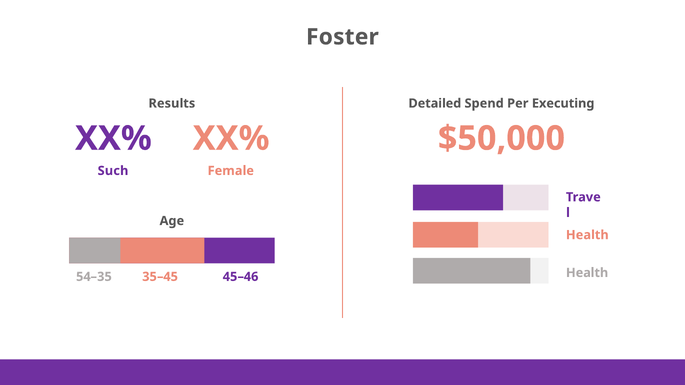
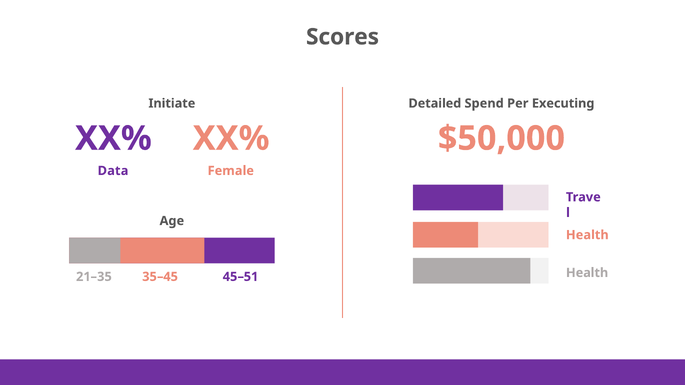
Foster: Foster -> Scores
Results: Results -> Initiate
Such: Such -> Data
54–35: 54–35 -> 21–35
45–46: 45–46 -> 45–51
